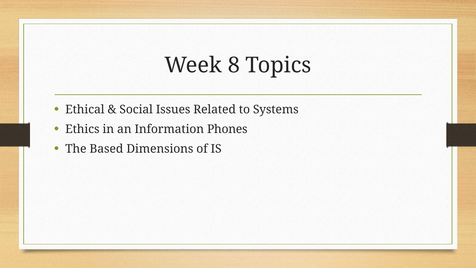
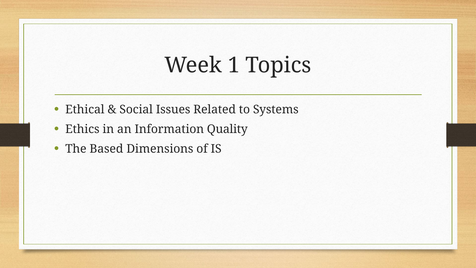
8: 8 -> 1
Phones: Phones -> Quality
